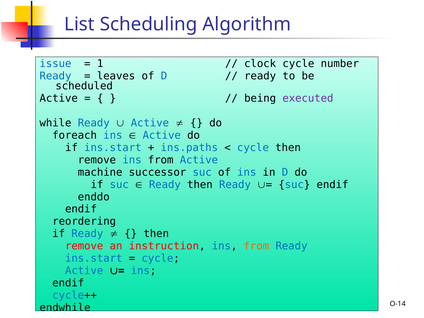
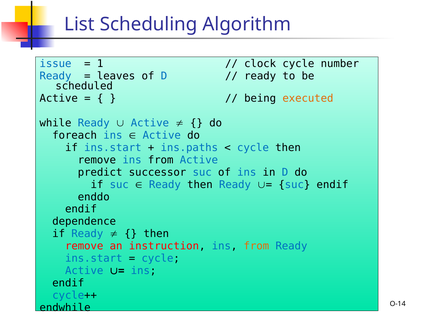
executed colour: purple -> orange
machine: machine -> predict
reordering: reordering -> dependence
